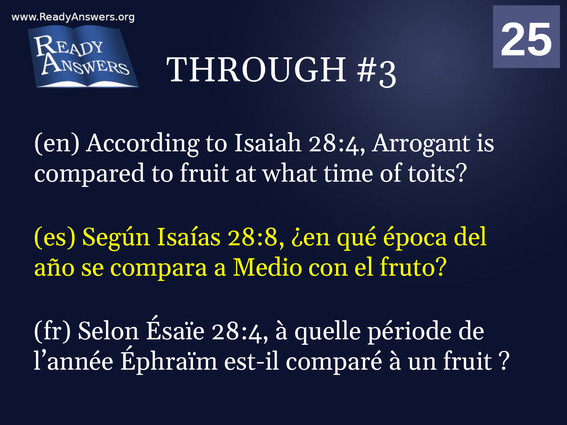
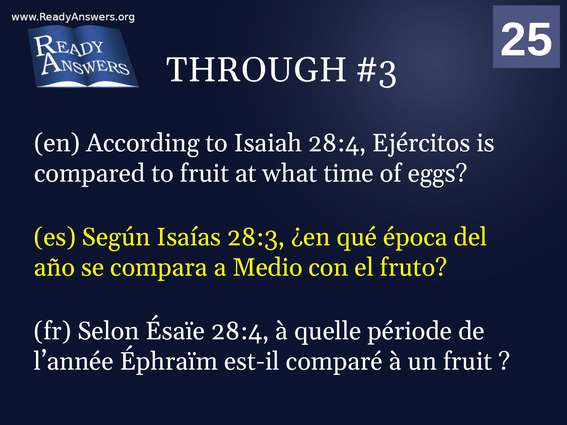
Arrogant: Arrogant -> Ejércitos
toits: toits -> eggs
28:8: 28:8 -> 28:3
